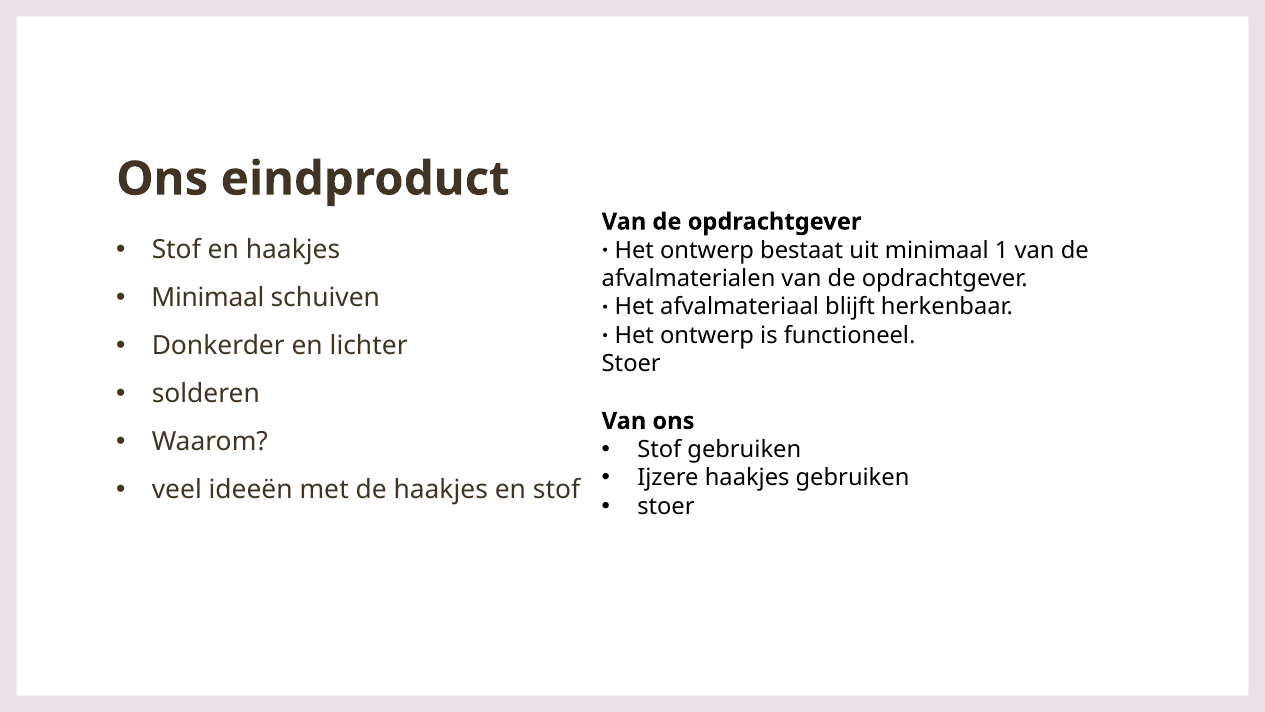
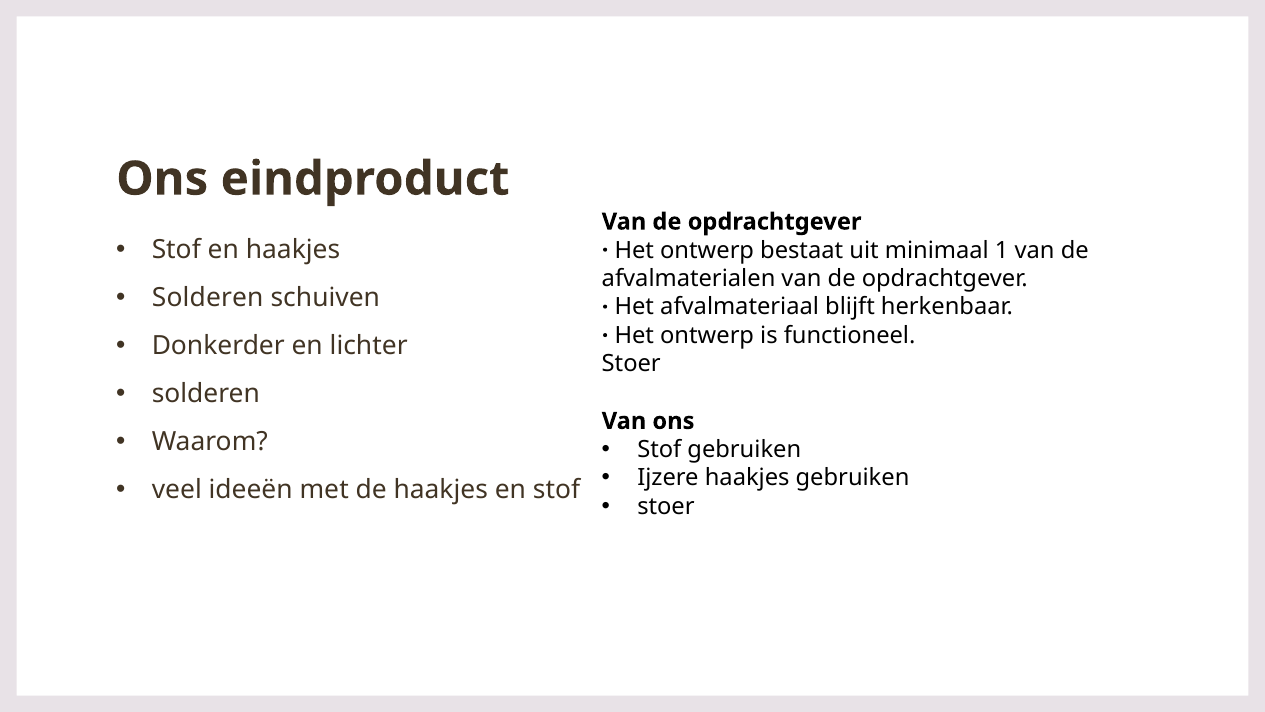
Minimaal at (208, 298): Minimaal -> Solderen
